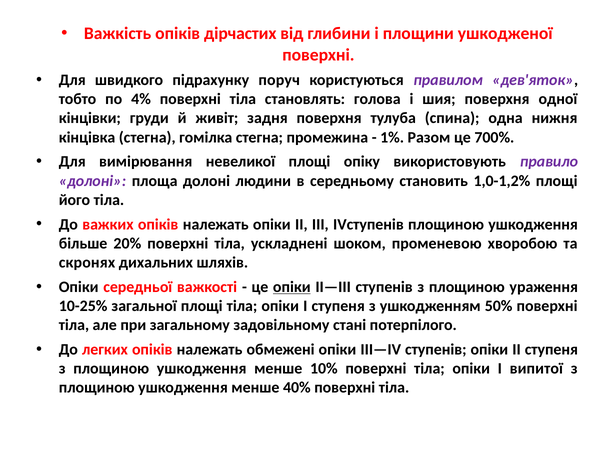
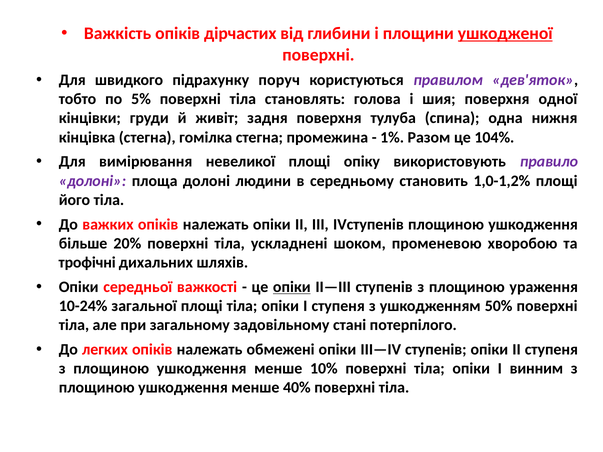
ушкодженої underline: none -> present
4%: 4% -> 5%
700%: 700% -> 104%
скронях: скронях -> трофічні
10-25%: 10-25% -> 10-24%
випитої: випитої -> винним
